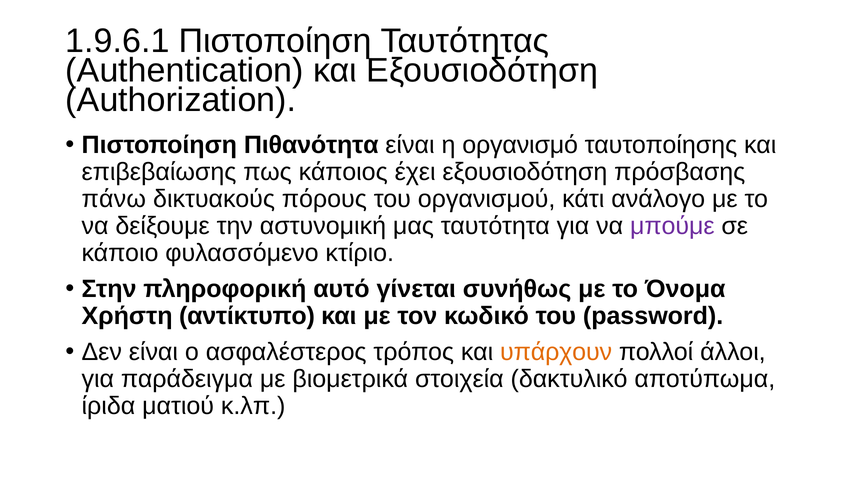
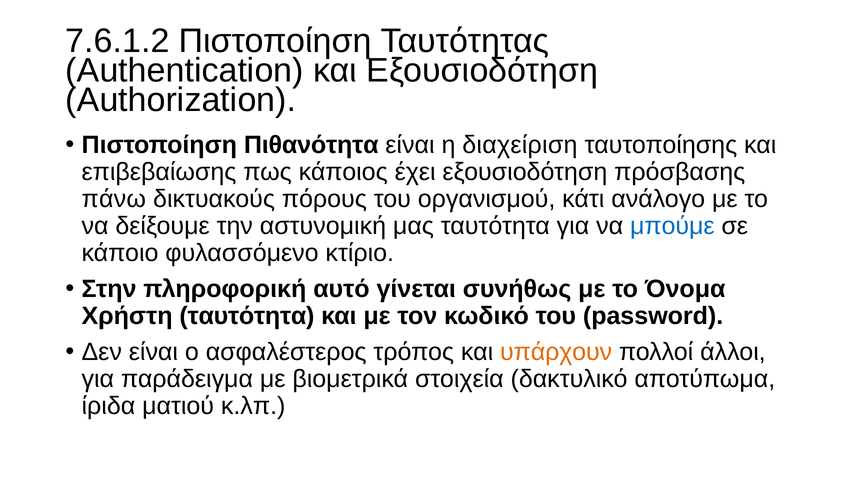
1.9.6.1: 1.9.6.1 -> 7.6.1.2
οργανισμό: οργανισμό -> διαχείριση
μπούμε colour: purple -> blue
Χρήστη αντίκτυπο: αντίκτυπο -> ταυτότητα
